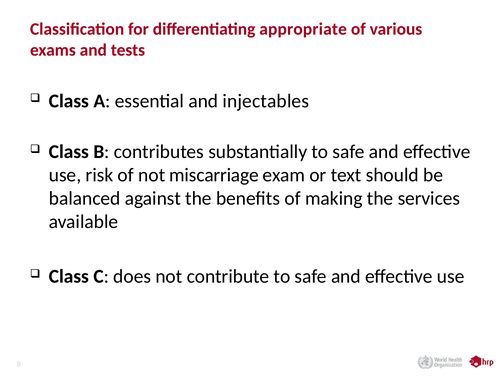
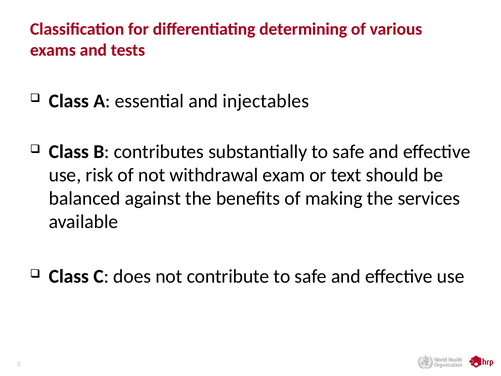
appropriate: appropriate -> determining
miscarriage: miscarriage -> withdrawal
